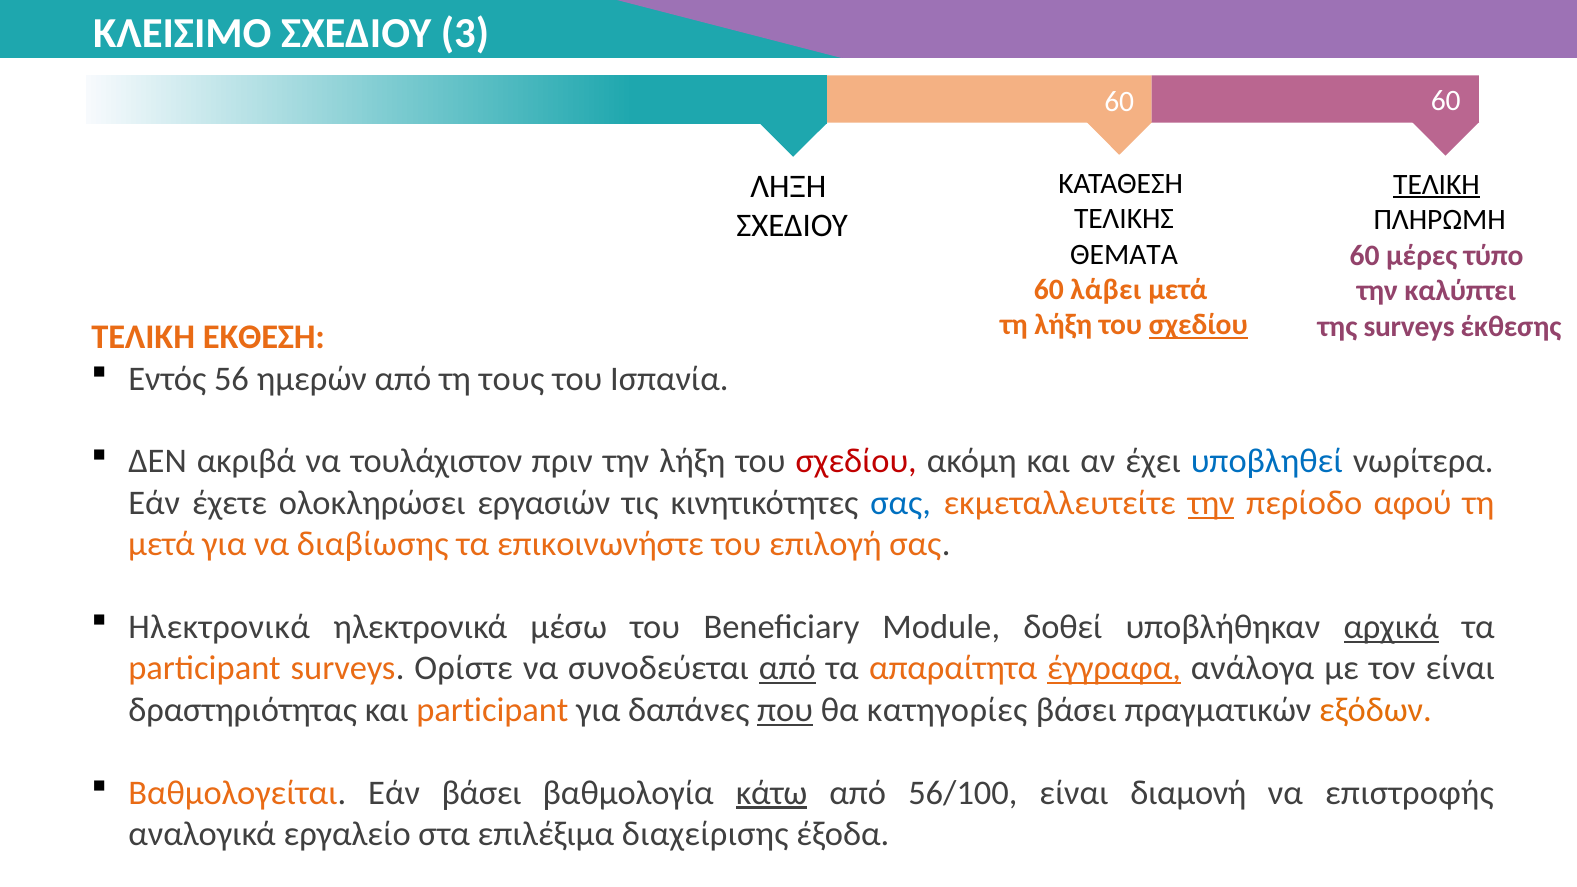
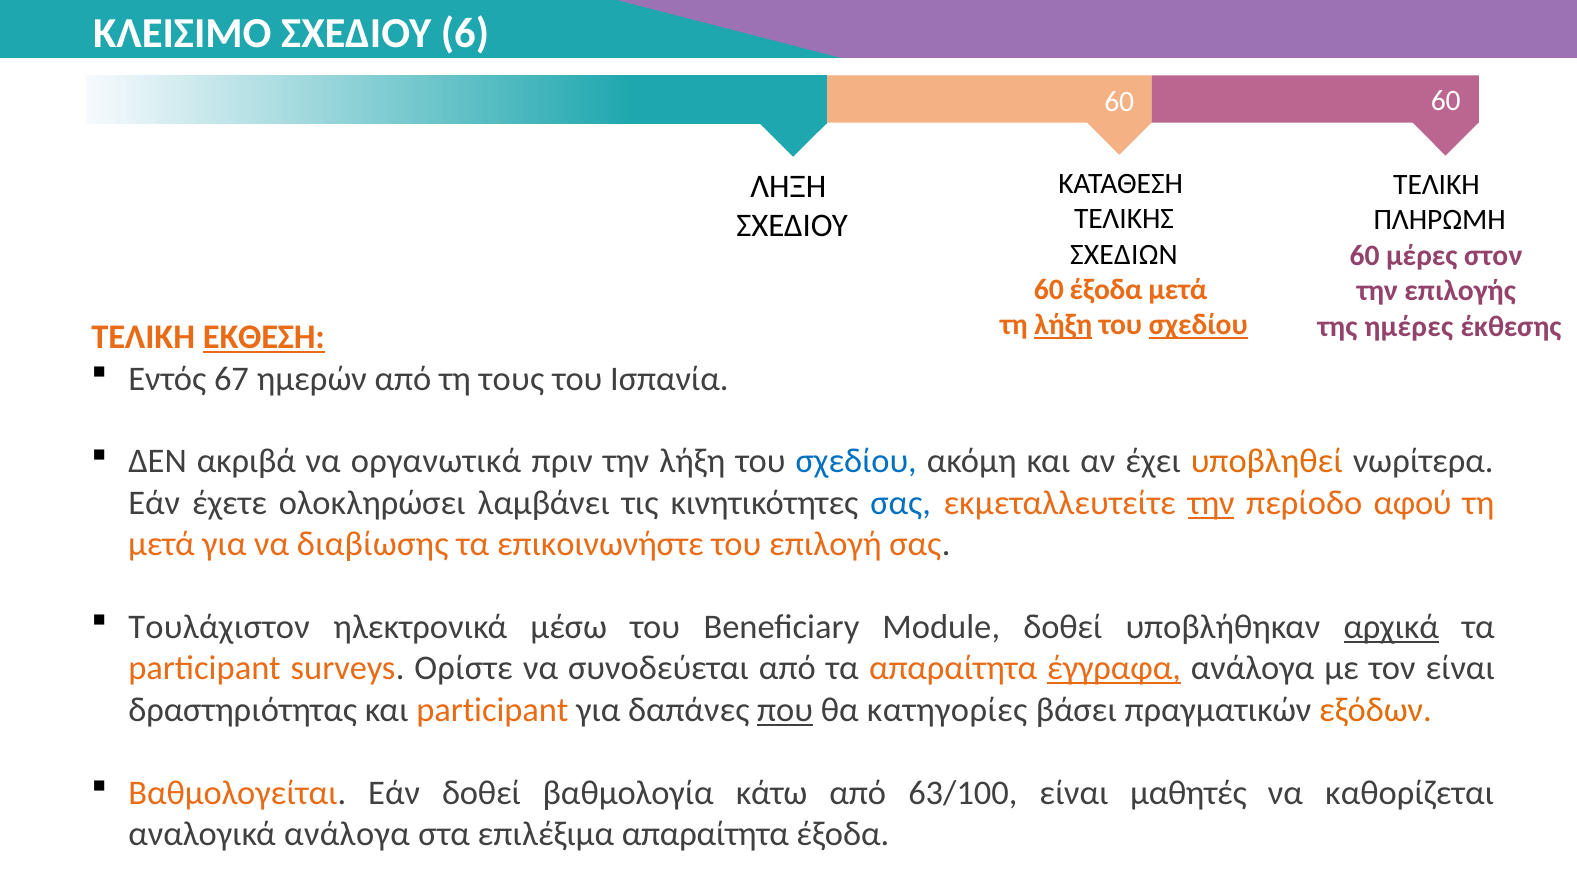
ΣΧΕΔΙΟΥ 3: 3 -> 6
ΤΕΛΙΚΗ at (1436, 184) underline: present -> none
ΘΕΜΑΤΑ: ΘΕΜΑΤΑ -> ΣΧΕΔΙΩΝ
τύπο: τύπο -> στον
60 λάβει: λάβει -> έξοδα
καλύπτει: καλύπτει -> επιλογής
λήξη at (1063, 325) underline: none -> present
της surveys: surveys -> ημέρες
ΕΚΘΕΣΗ underline: none -> present
56: 56 -> 67
τουλάχιστον: τουλάχιστον -> οργανωτικά
σχεδίου at (856, 462) colour: red -> blue
υποβληθεί colour: blue -> orange
εργασιών: εργασιών -> λαμβάνει
Ηλεκτρονικά at (219, 627): Ηλεκτρονικά -> Τουλάχιστον
από at (787, 669) underline: present -> none
Εάν βάσει: βάσει -> δοθεί
κάτω underline: present -> none
56/100: 56/100 -> 63/100
διαμονή: διαμονή -> μαθητές
επιστροφής: επιστροφής -> καθορίζεται
αναλογικά εργαλείο: εργαλείο -> ανάλογα
επιλέξιμα διαχείρισης: διαχείρισης -> απαραίτητα
